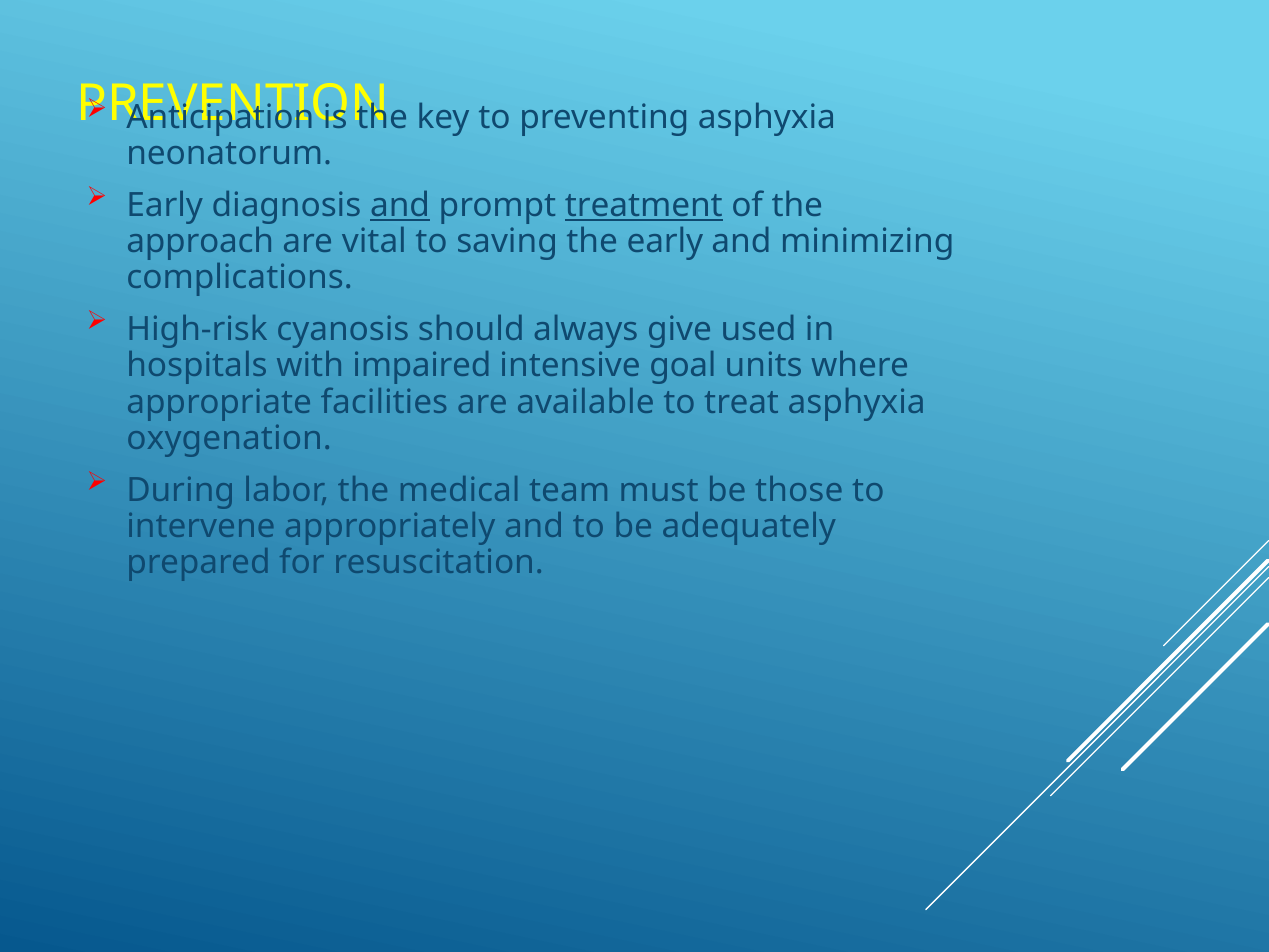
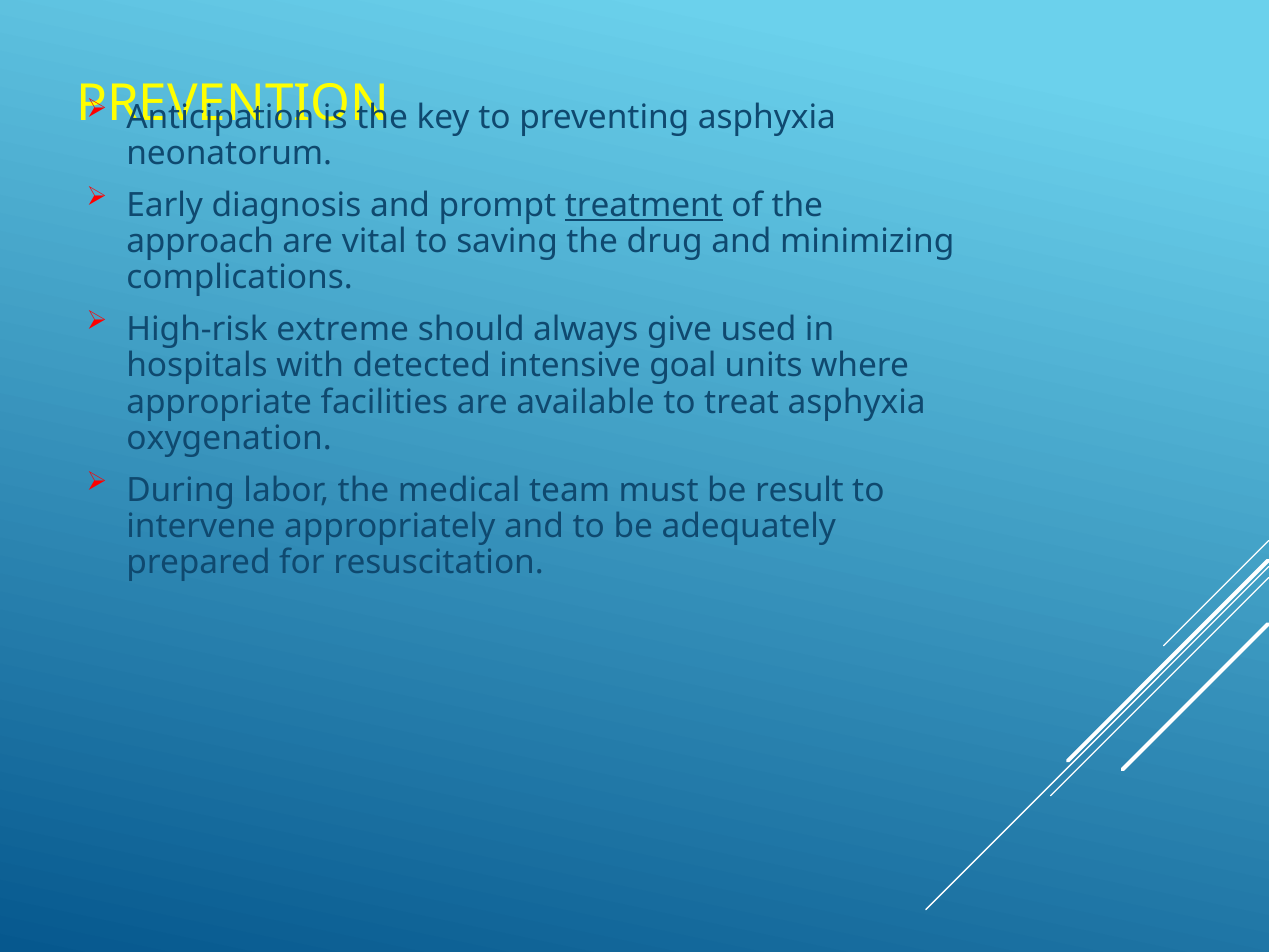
and at (400, 205) underline: present -> none
the early: early -> drug
cyanosis: cyanosis -> extreme
impaired: impaired -> detected
those: those -> result
